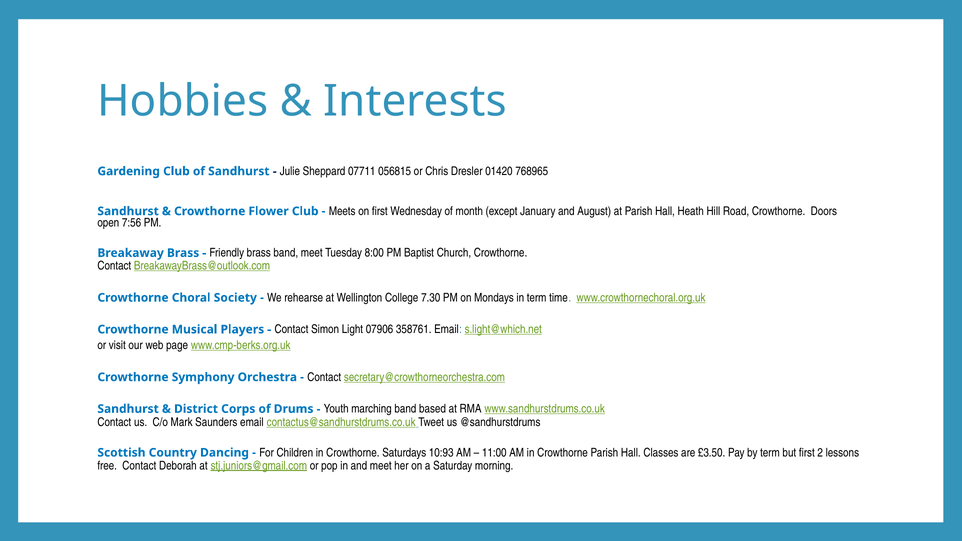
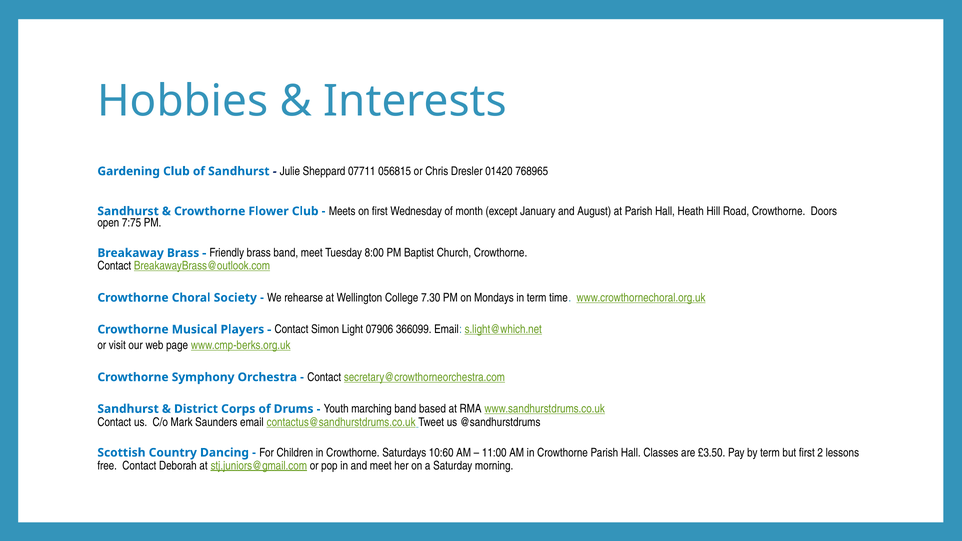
7:56: 7:56 -> 7:75
358761: 358761 -> 366099
10:93: 10:93 -> 10:60
